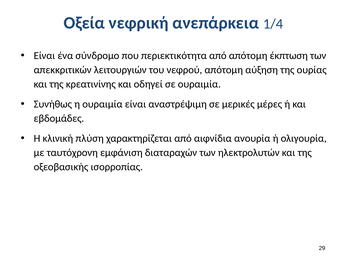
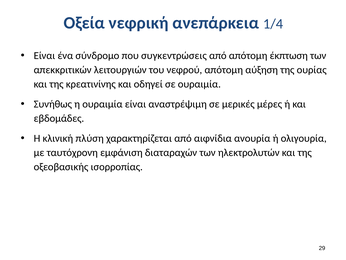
περιεκτικότητα: περιεκτικότητα -> συγκεντρώσεις
